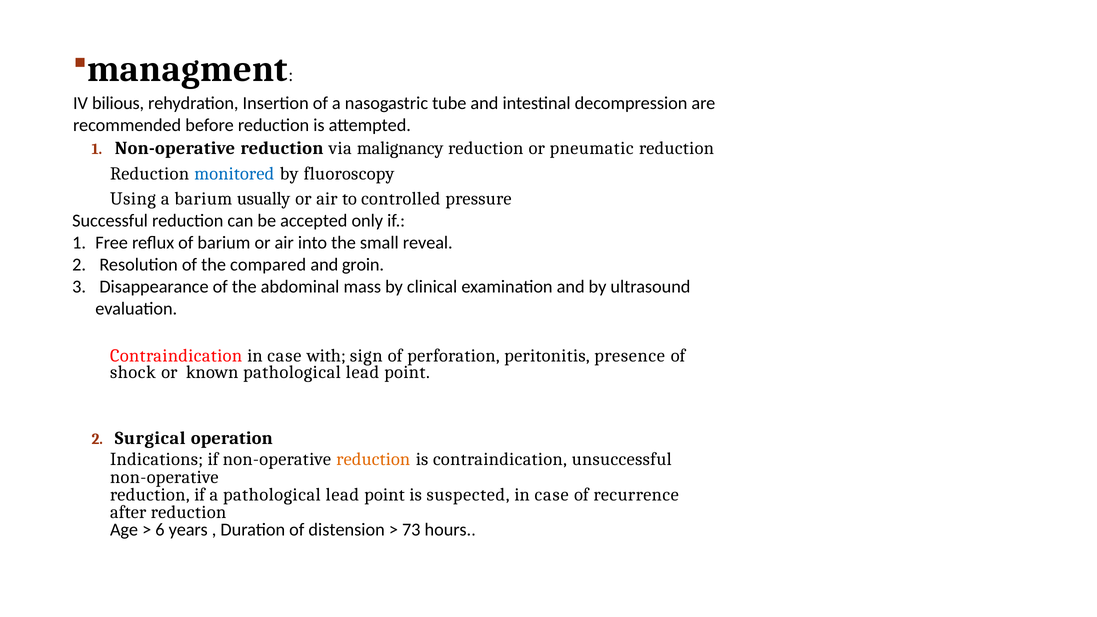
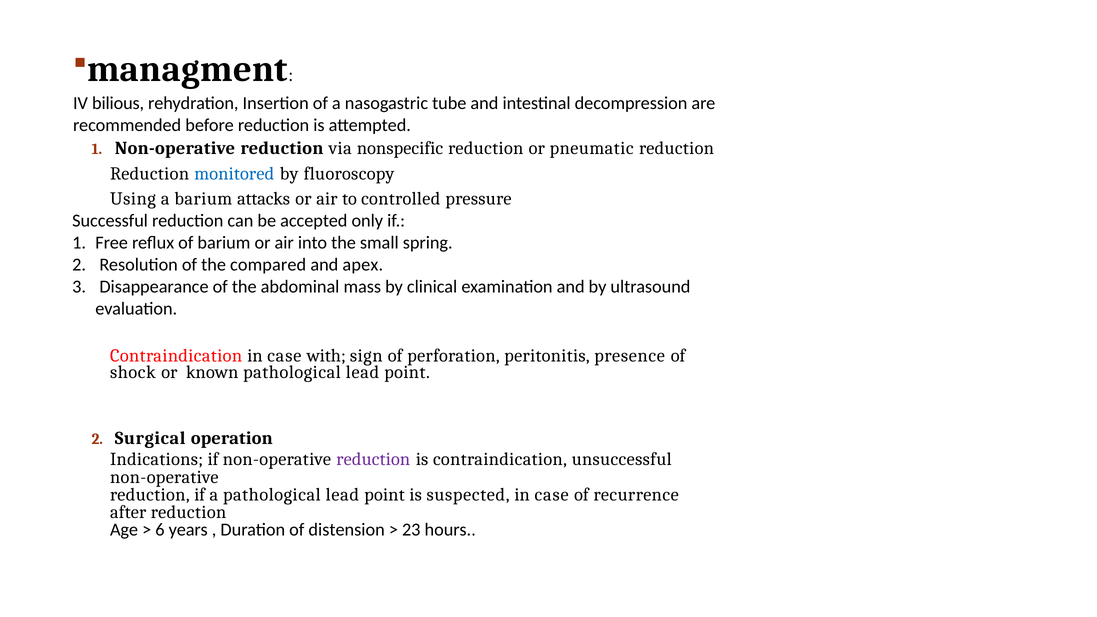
malignancy: malignancy -> nonspecific
usually: usually -> attacks
reveal: reveal -> spring
groin: groin -> apex
reduction at (373, 459) colour: orange -> purple
73: 73 -> 23
